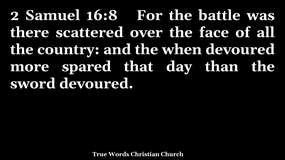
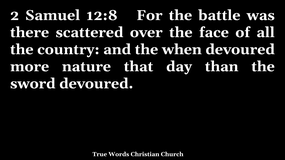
16:8: 16:8 -> 12:8
spared: spared -> nature
